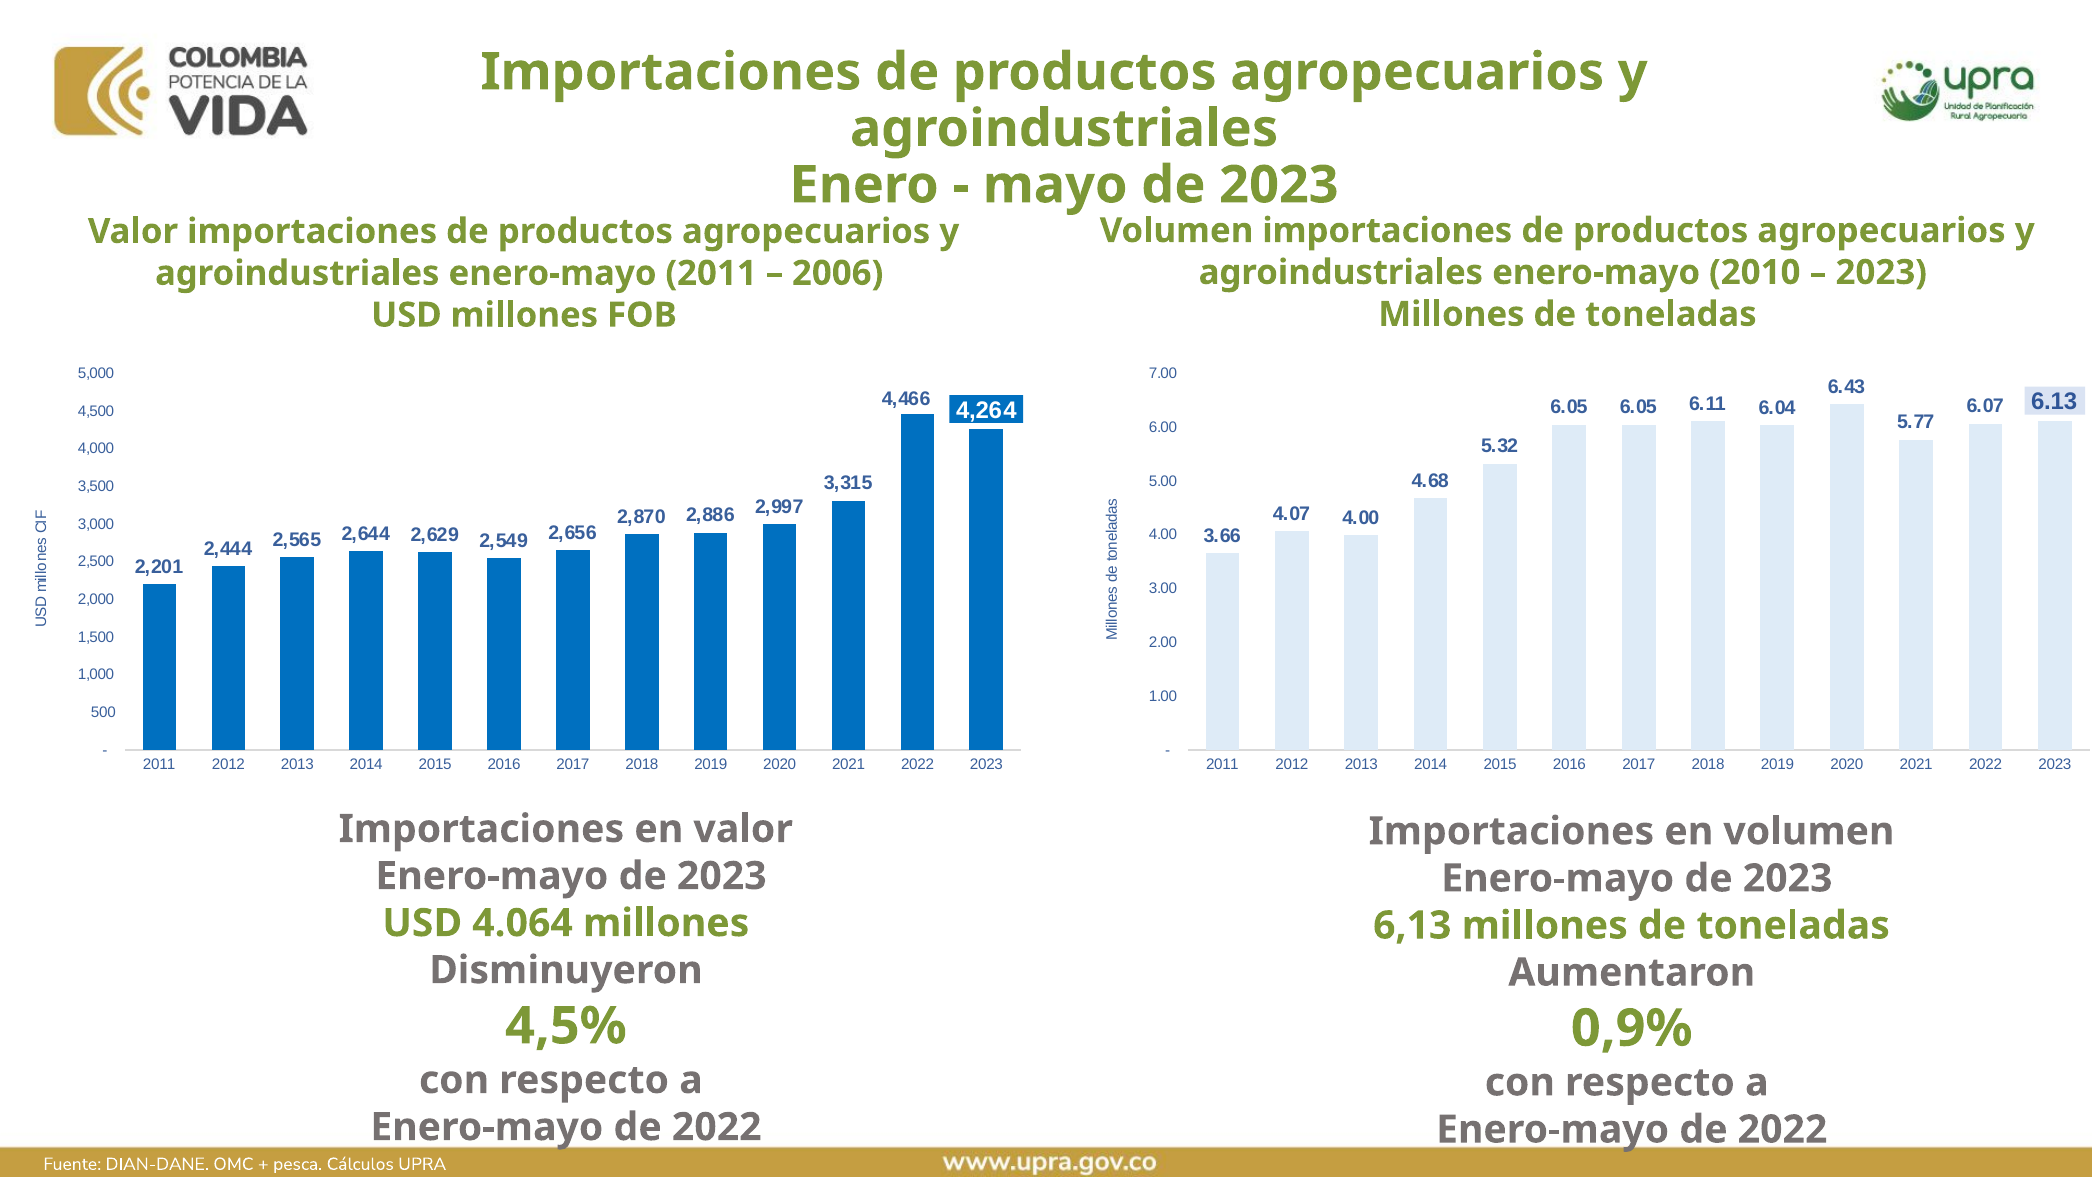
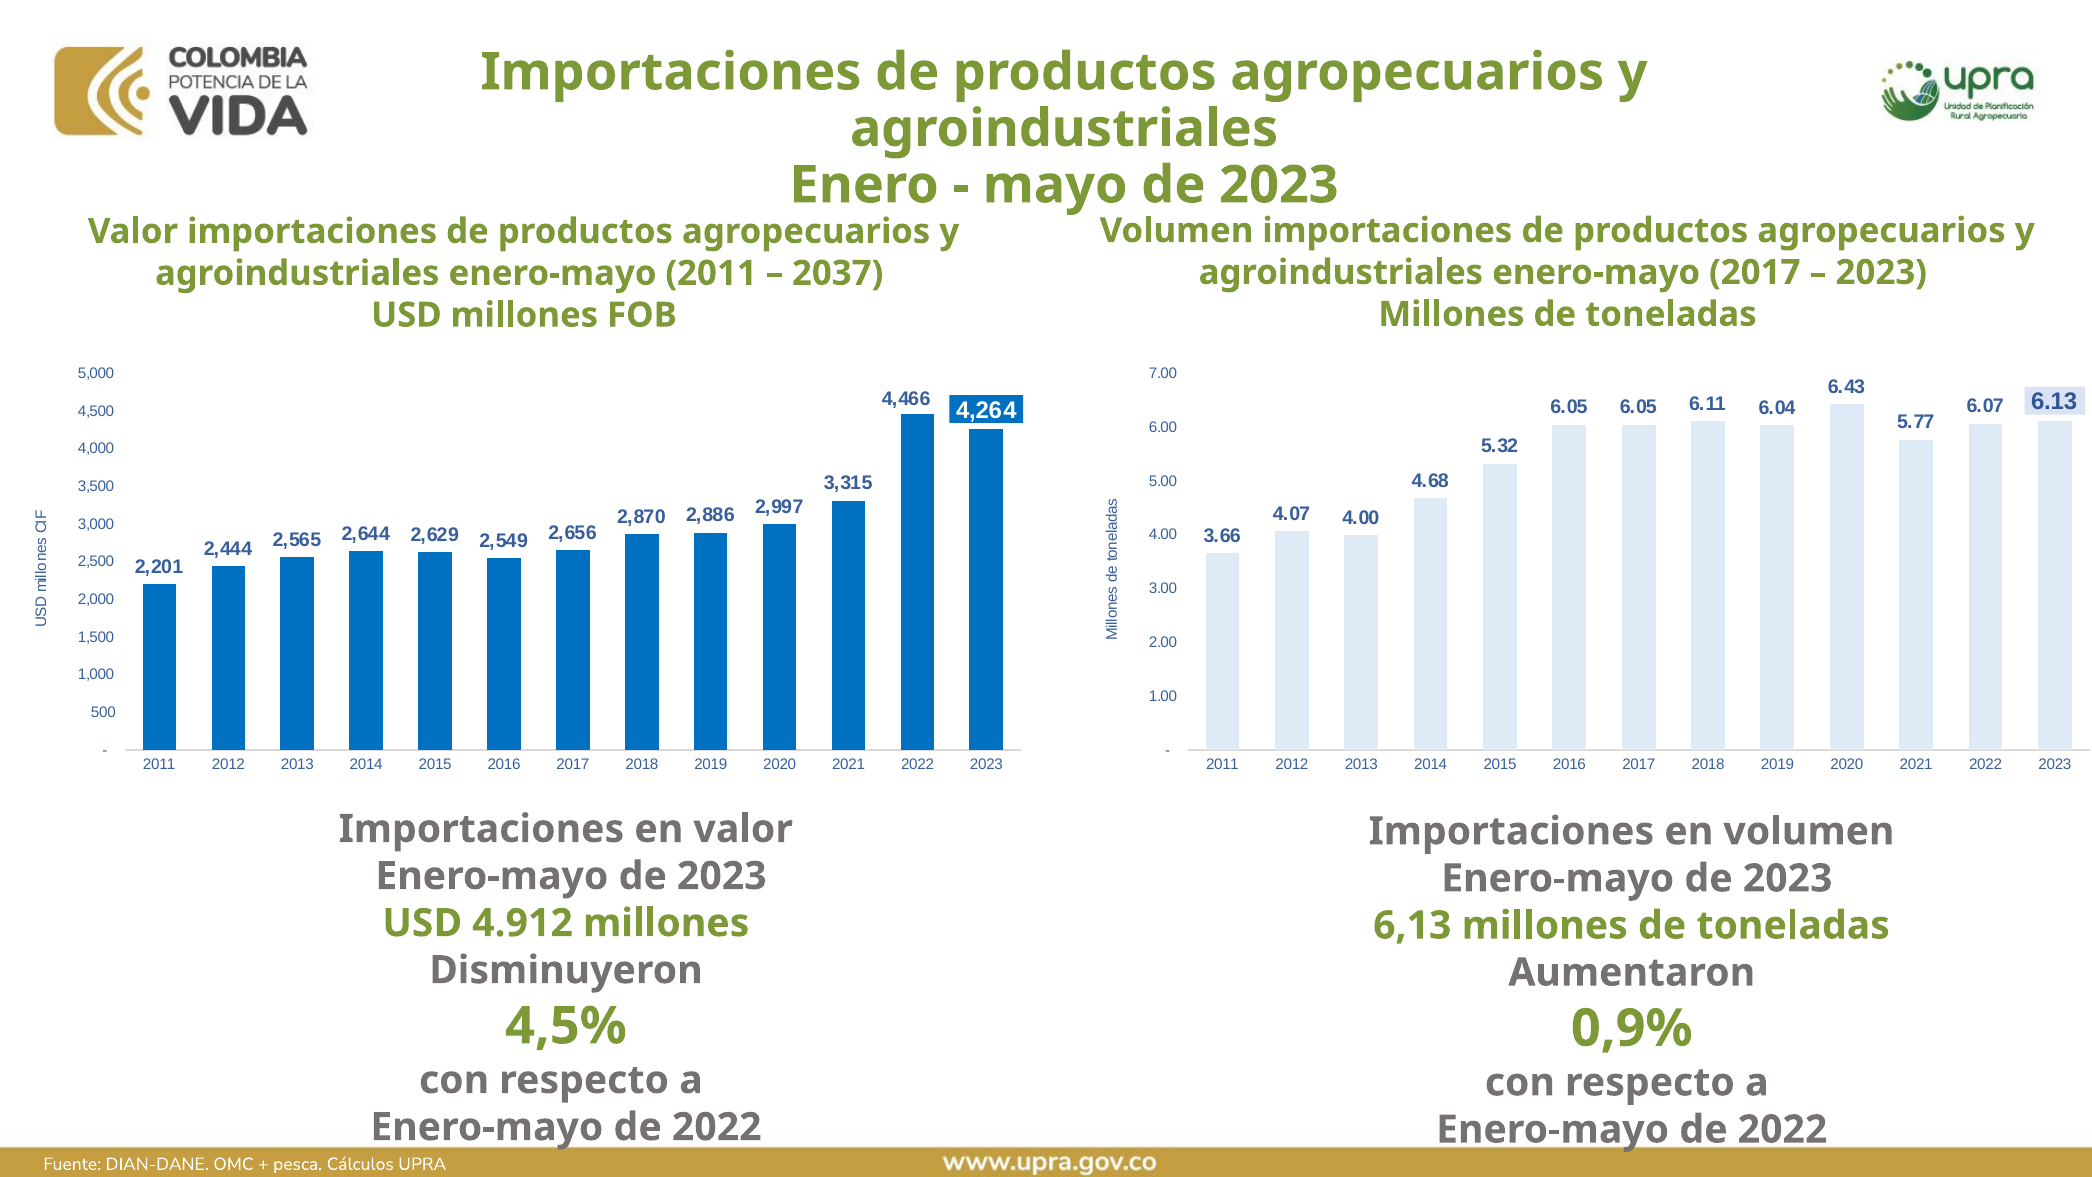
enero-mayo 2010: 2010 -> 2017
2006: 2006 -> 2037
4.064: 4.064 -> 4.912
